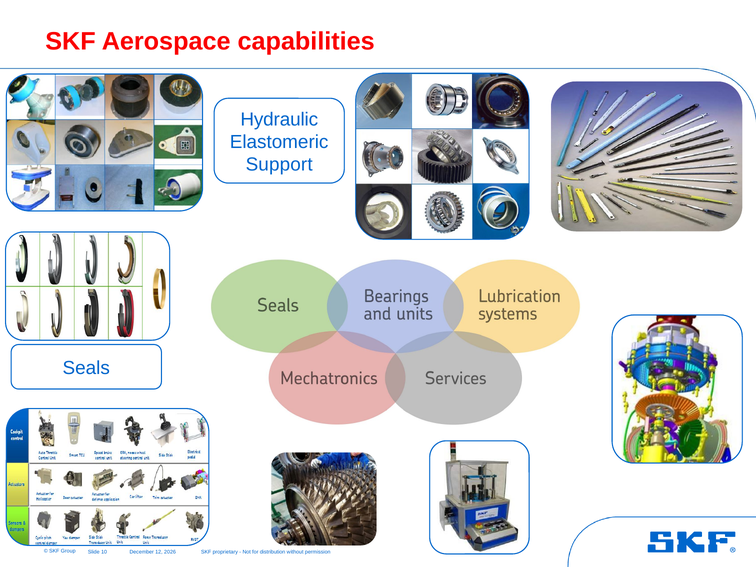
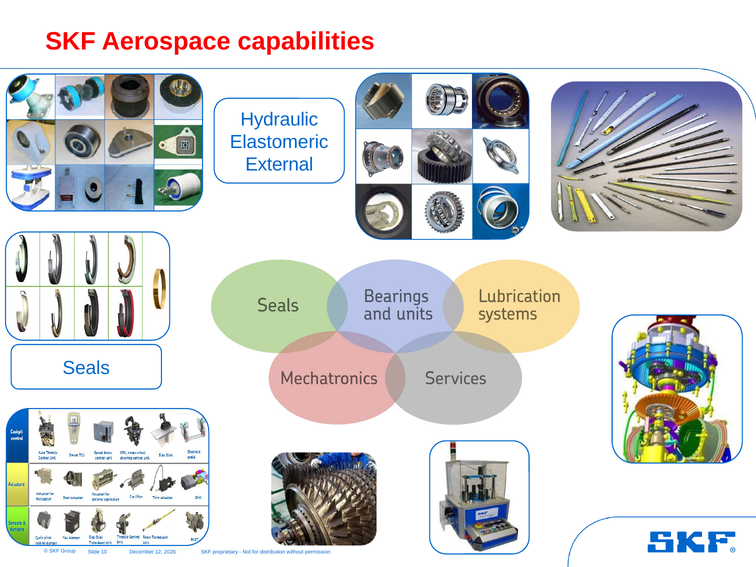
Support: Support -> External
